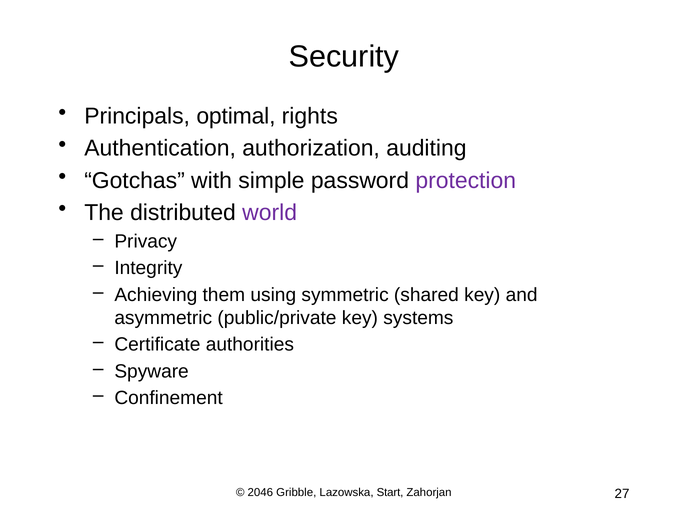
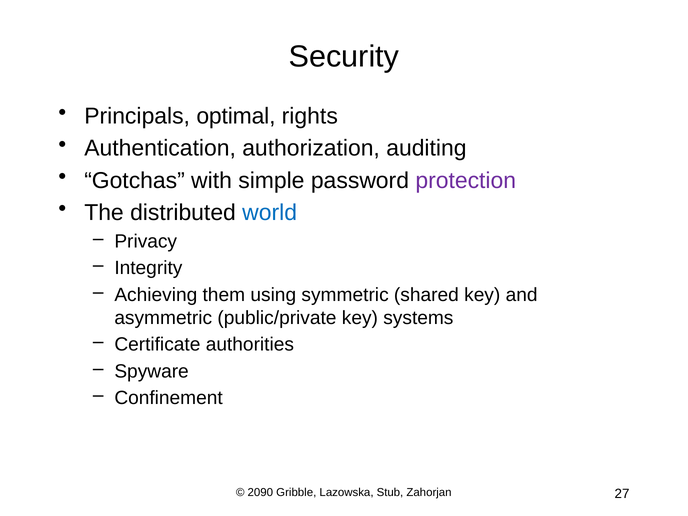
world colour: purple -> blue
2046: 2046 -> 2090
Start: Start -> Stub
